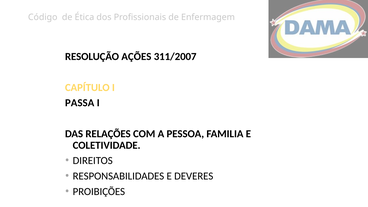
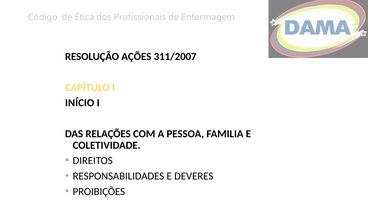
PASSA: PASSA -> INÍCIO
